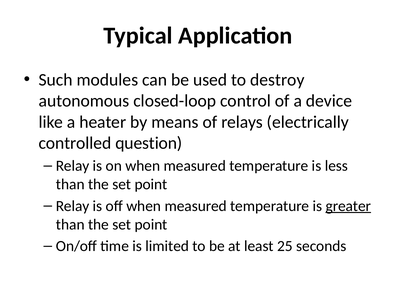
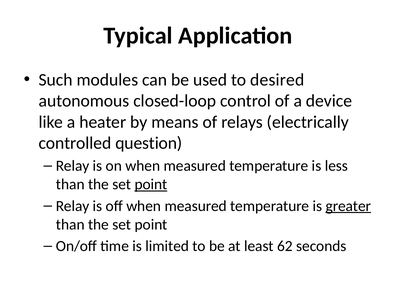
destroy: destroy -> desired
point at (151, 184) underline: none -> present
25: 25 -> 62
